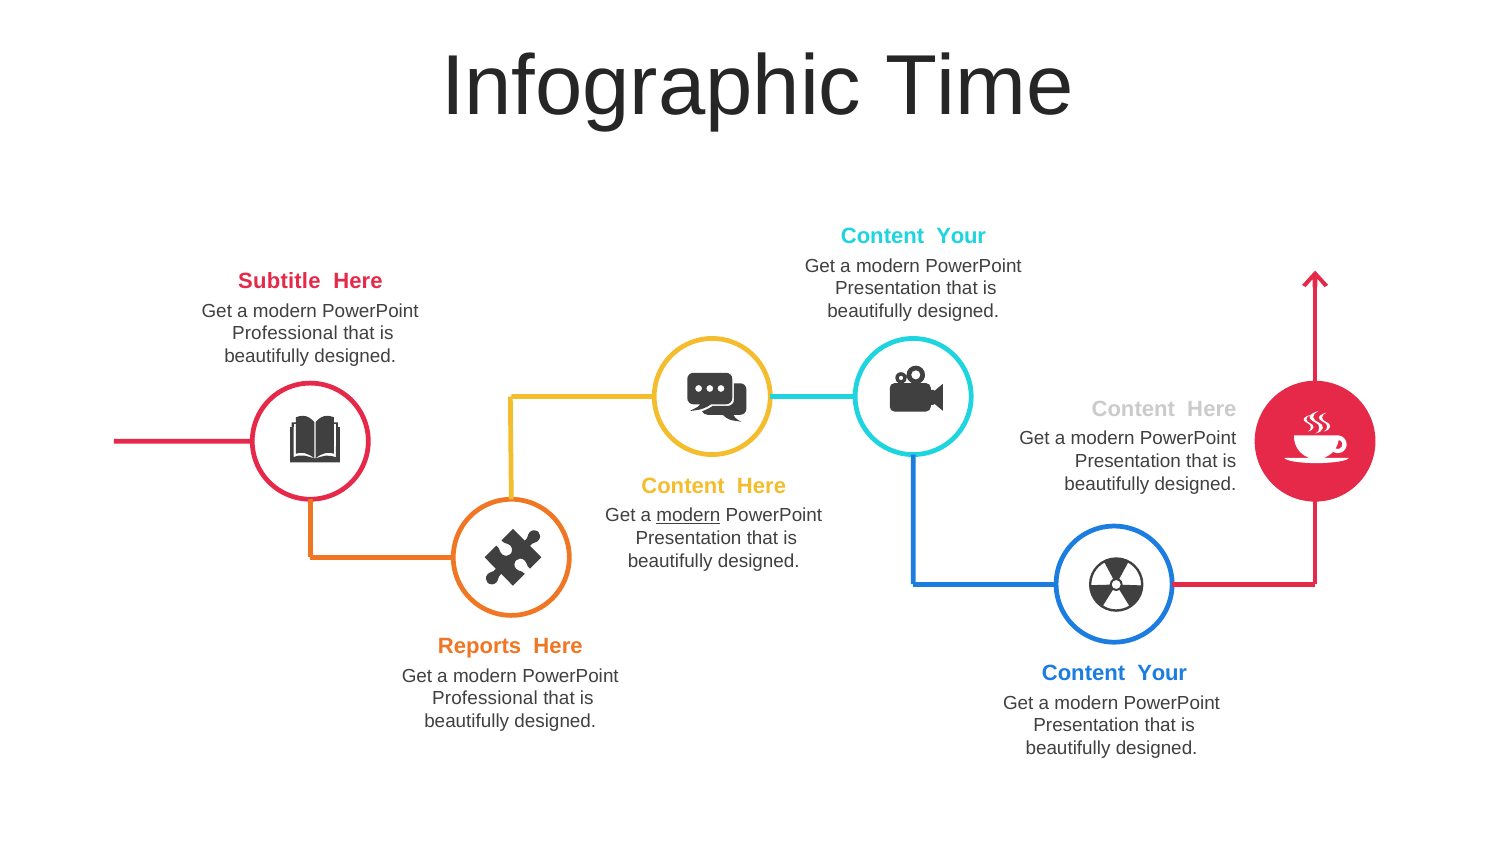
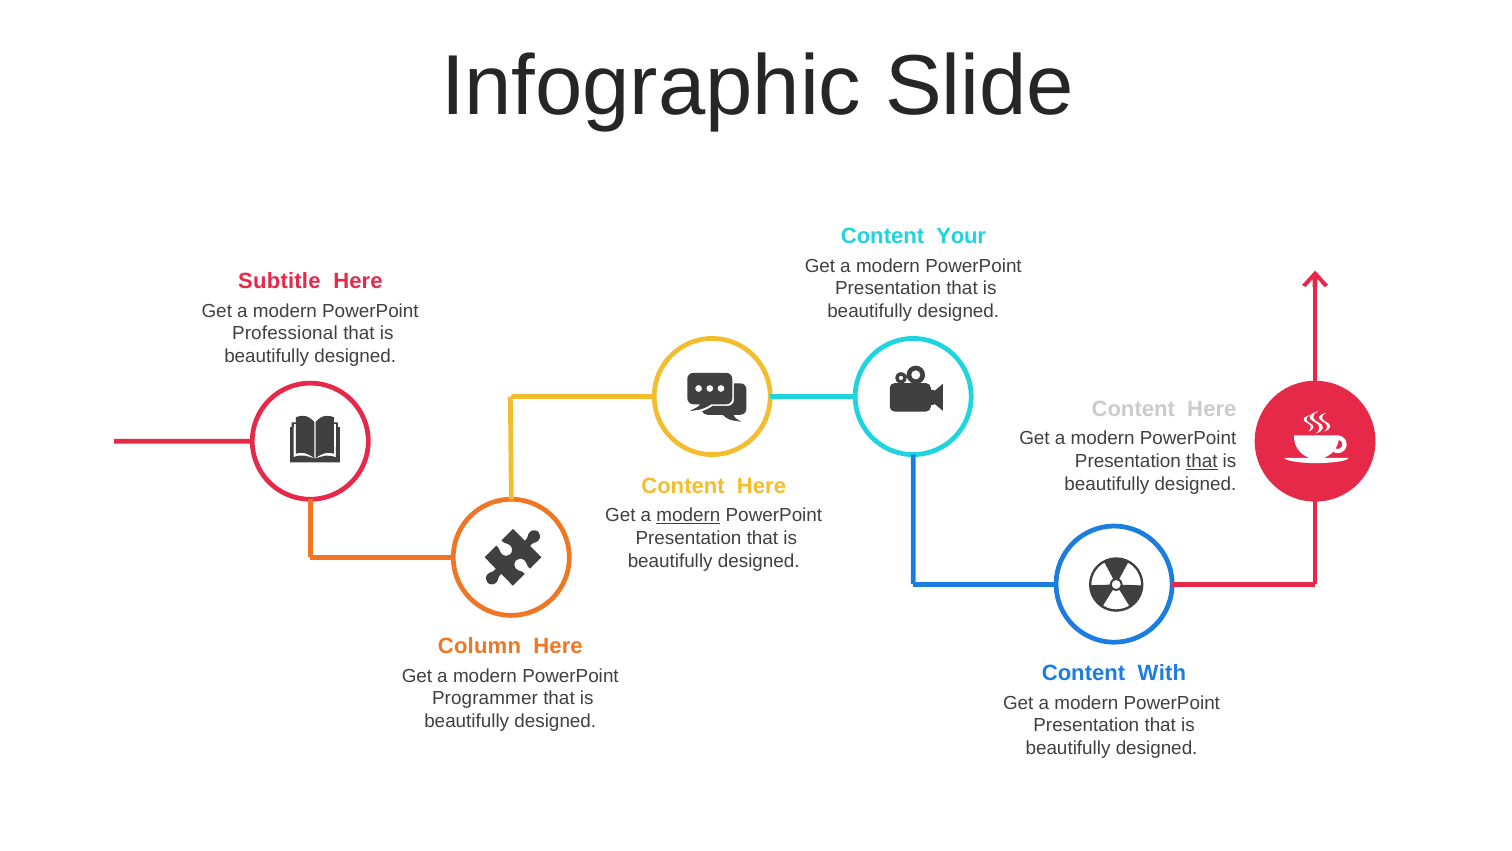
Time: Time -> Slide
that at (1202, 461) underline: none -> present
Reports: Reports -> Column
Your at (1162, 673): Your -> With
Professional at (485, 698): Professional -> Programmer
